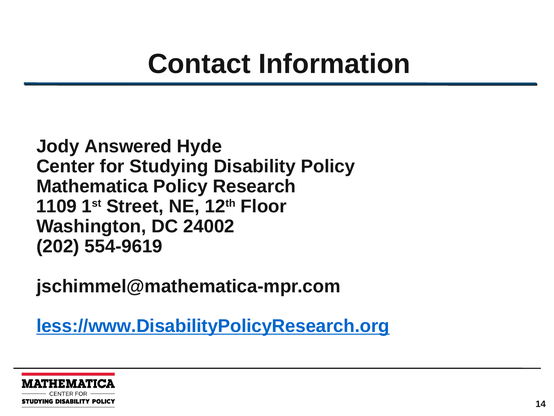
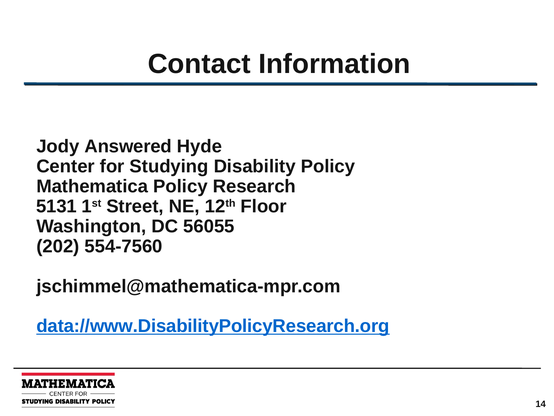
1109: 1109 -> 5131
24002: 24002 -> 56055
554-9619: 554-9619 -> 554-7560
less://www.DisabilityPolicyResearch.org: less://www.DisabilityPolicyResearch.org -> data://www.DisabilityPolicyResearch.org
